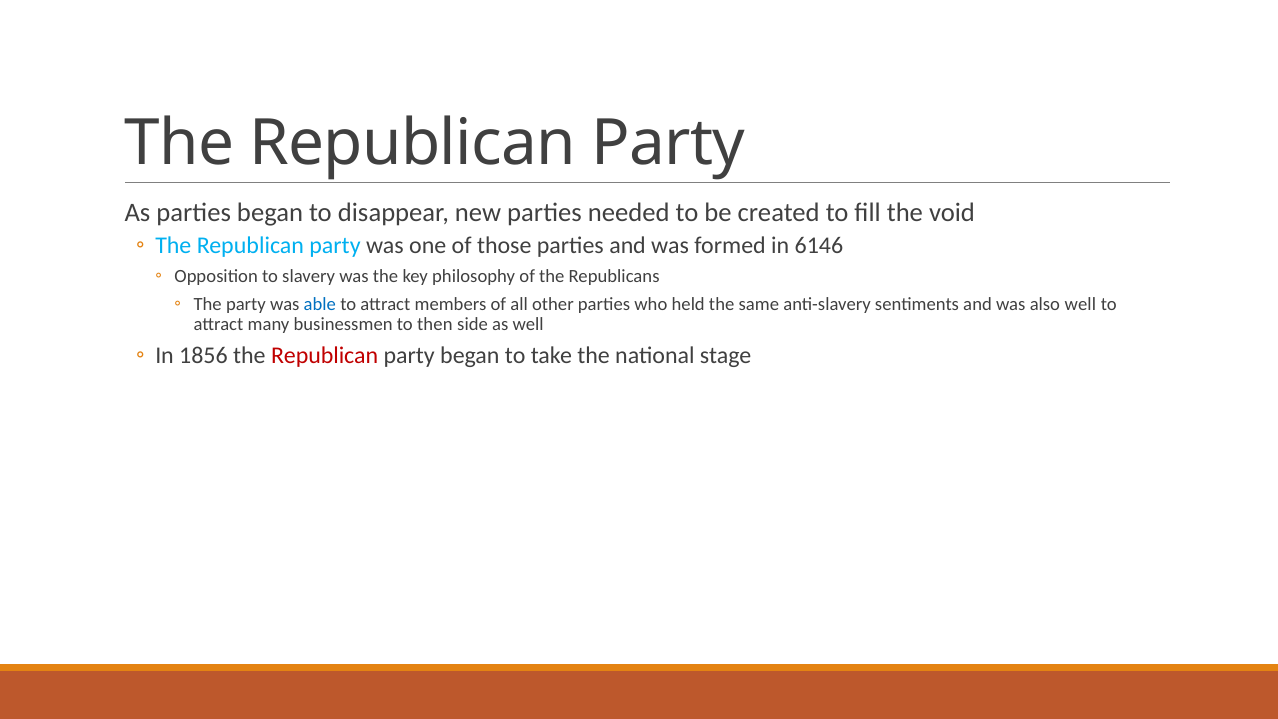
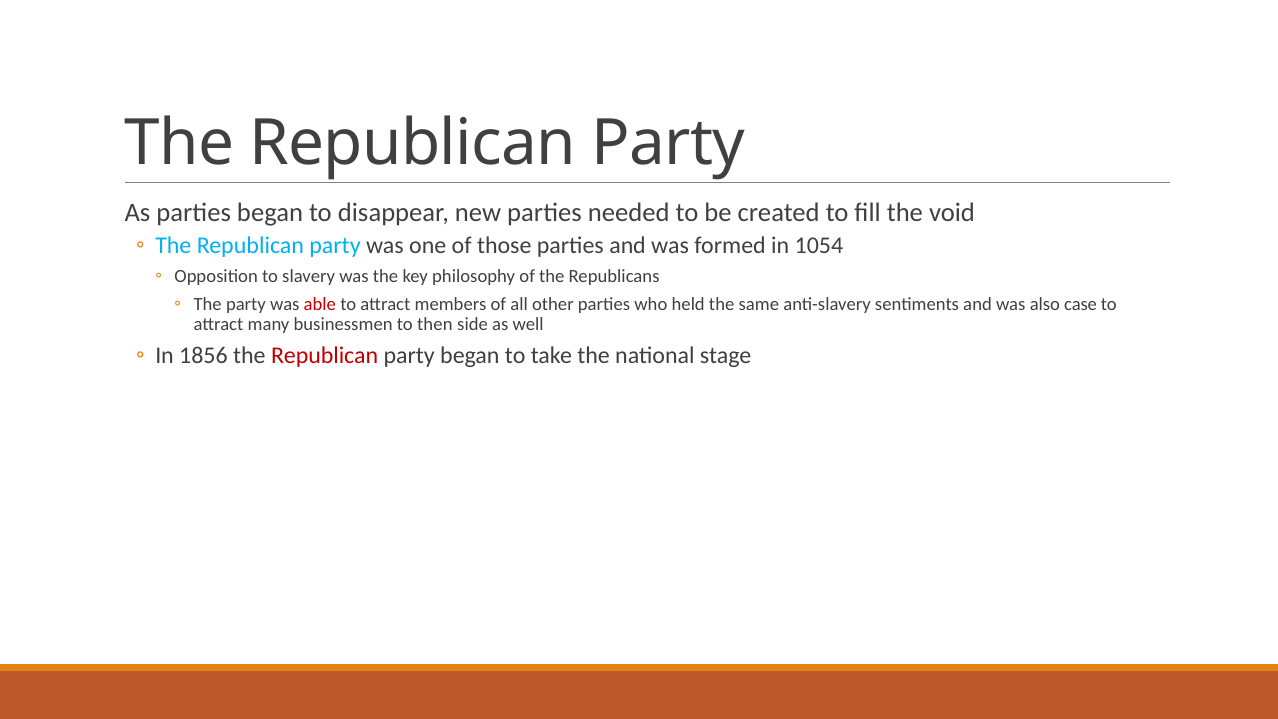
6146: 6146 -> 1054
able colour: blue -> red
also well: well -> case
